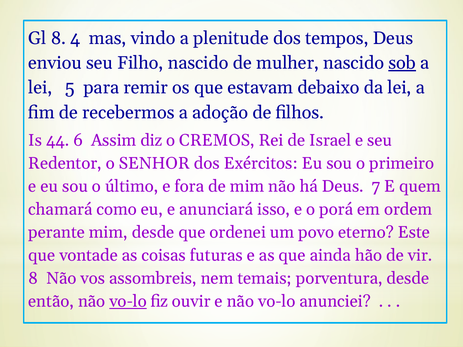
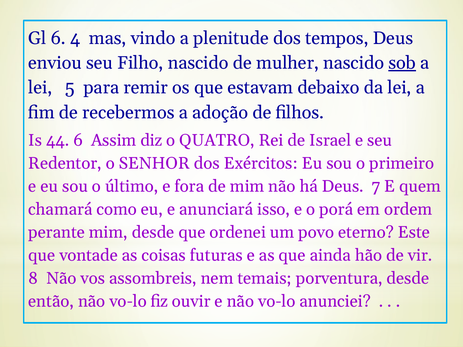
Gl 8: 8 -> 6
CREMOS: CREMOS -> QUATRO
vo-lo at (128, 302) underline: present -> none
